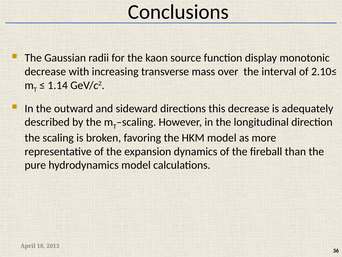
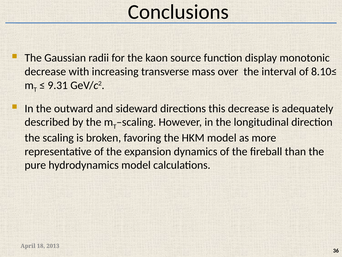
2.10≤: 2.10≤ -> 8.10≤
1.14: 1.14 -> 9.31
